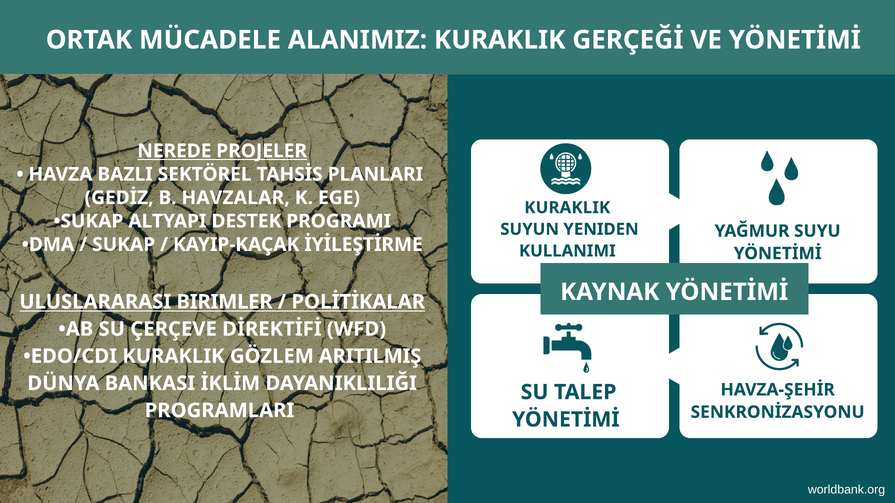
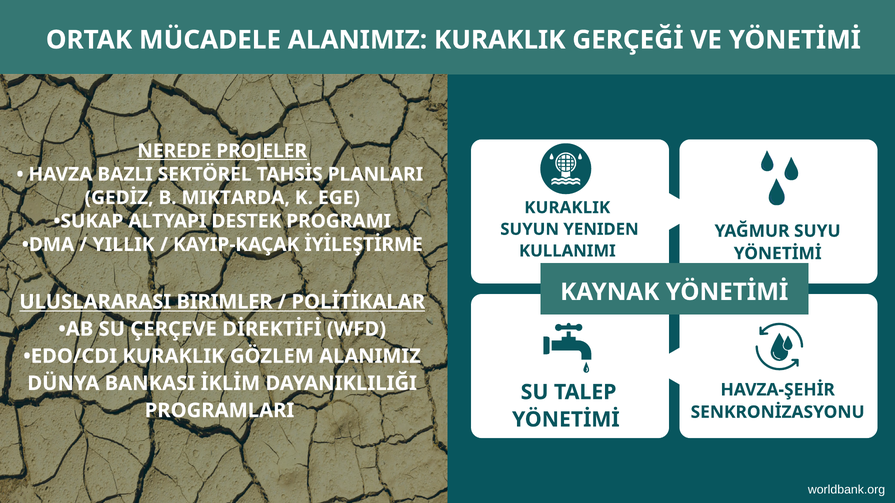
HAVZALAR: HAVZALAR -> MIKTARDA
SUKAP at (124, 245): SUKAP -> YILLIK
GÖZLEM ARITILMIŞ: ARITILMIŞ -> ALANIMIZ
